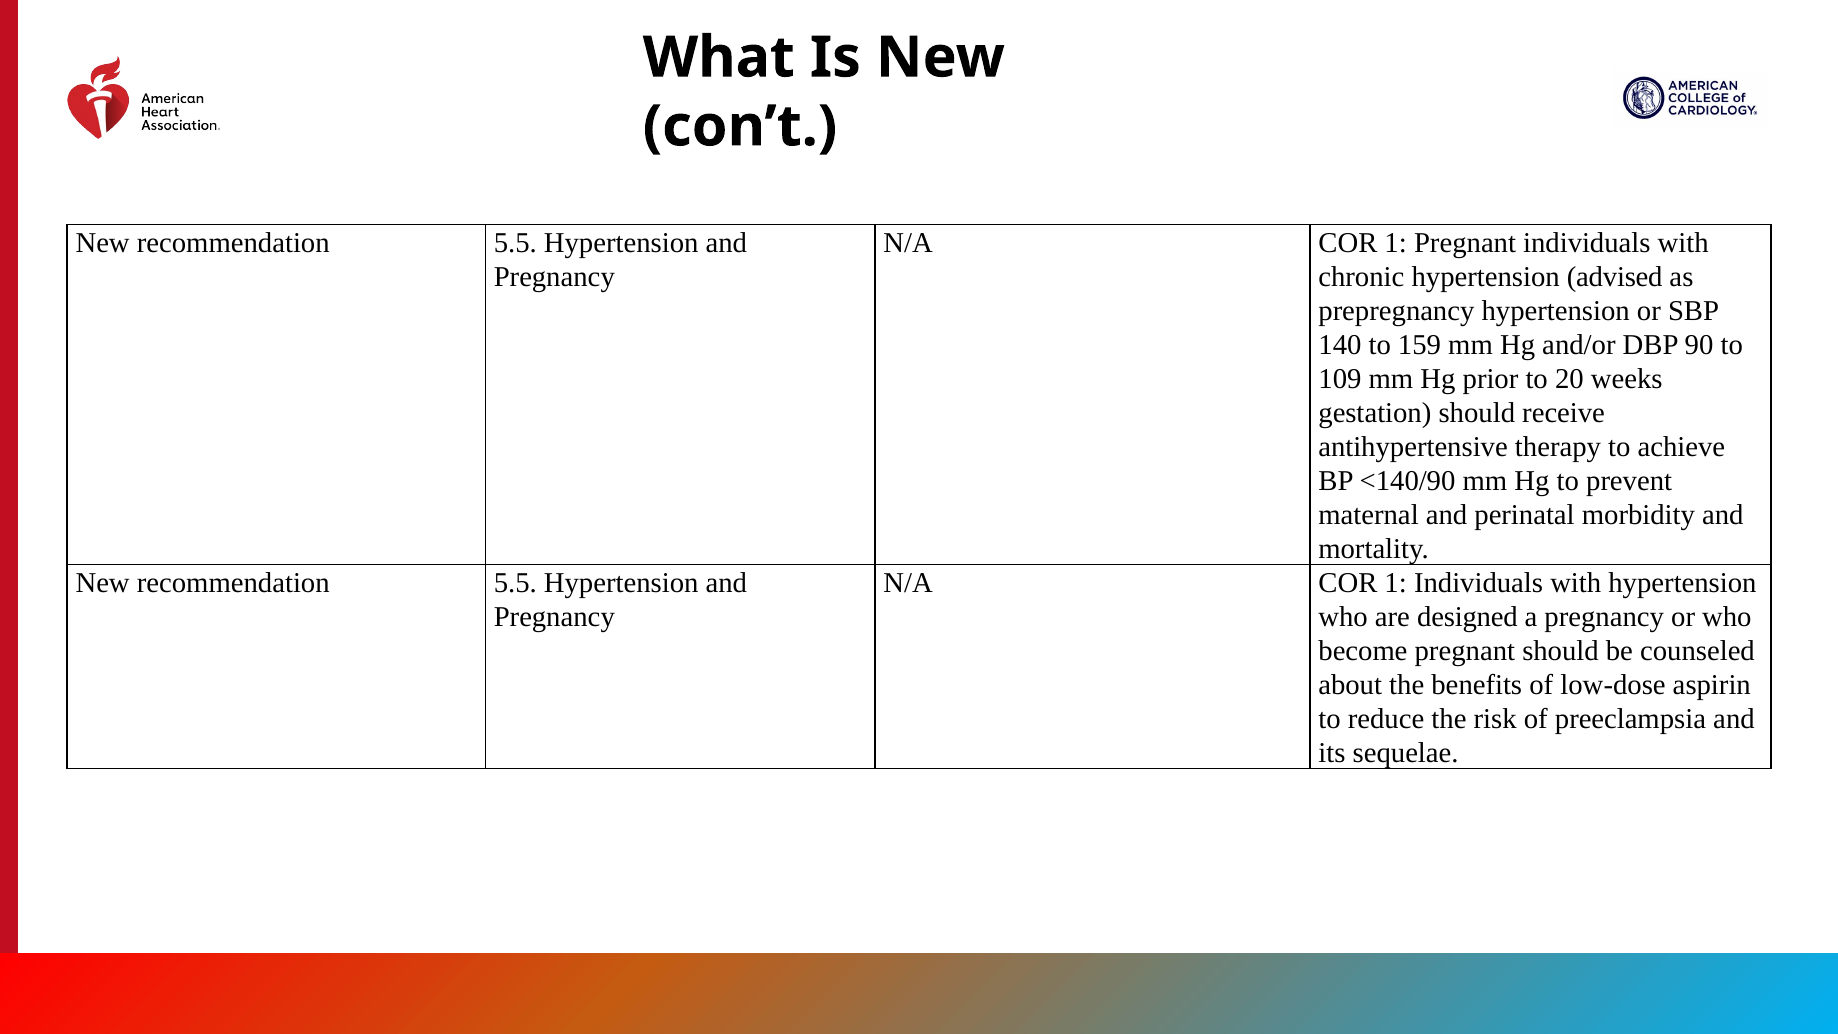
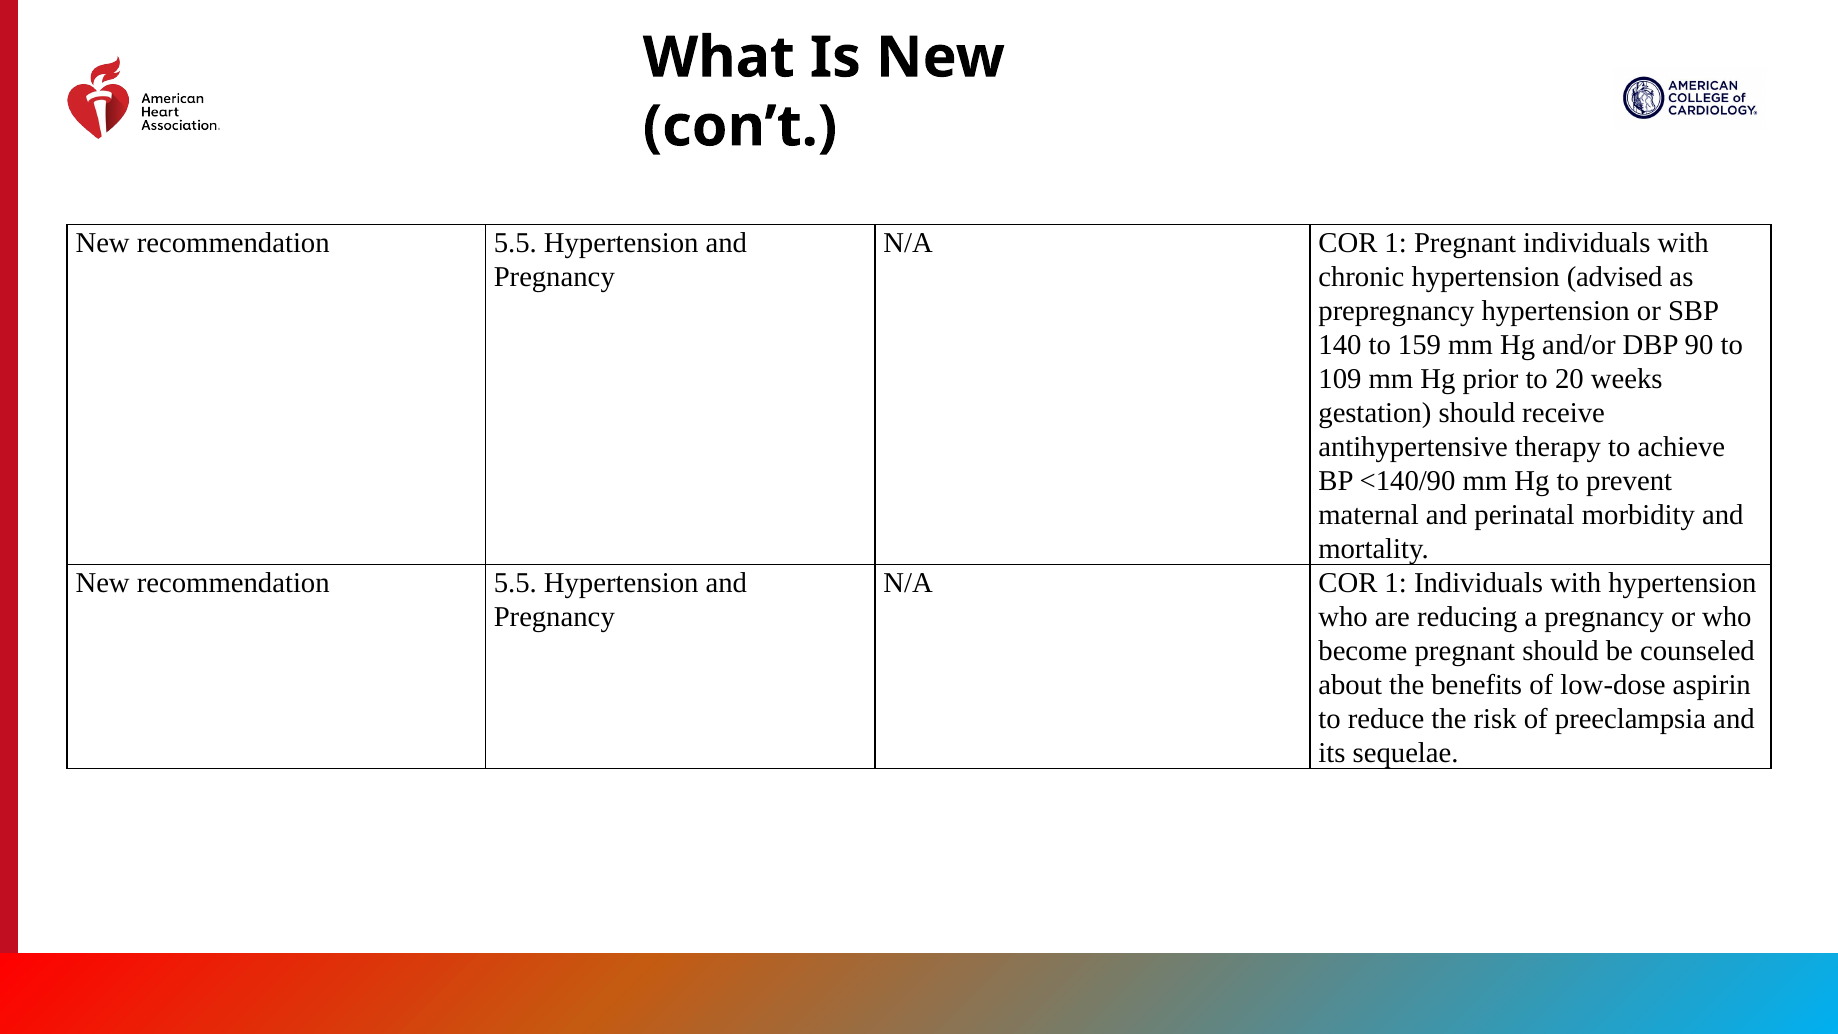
designed: designed -> reducing
